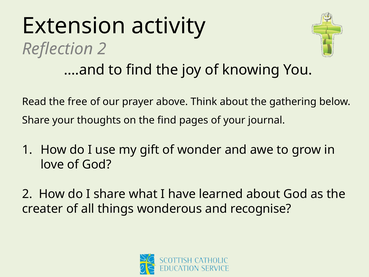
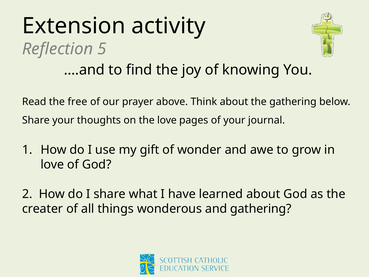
Reflection 2: 2 -> 5
the find: find -> love
and recognise: recognise -> gathering
